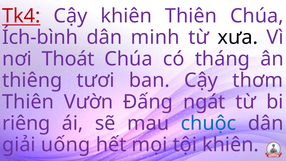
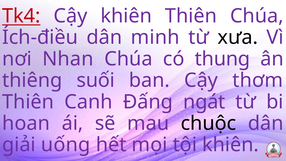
Ích-bình: Ích-bình -> Ích-điều
Thoát: Thoát -> Nhan
tháng: tháng -> thung
tươi: tươi -> suối
Vườn: Vườn -> Canh
riêng: riêng -> hoan
chuộc colour: blue -> black
